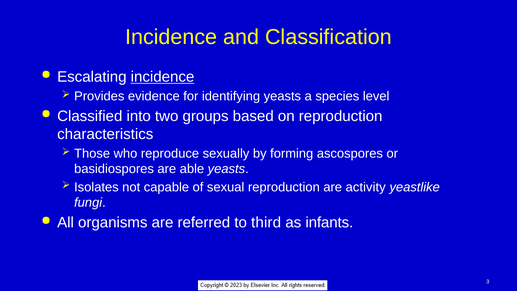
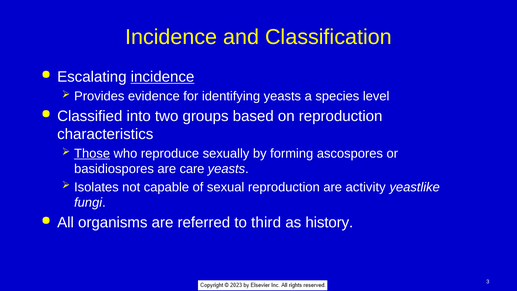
Those underline: none -> present
able: able -> care
infants: infants -> history
